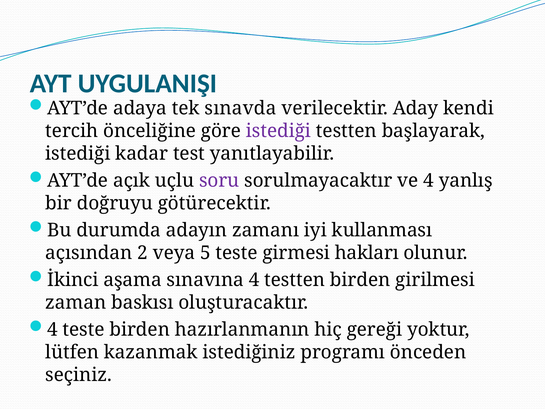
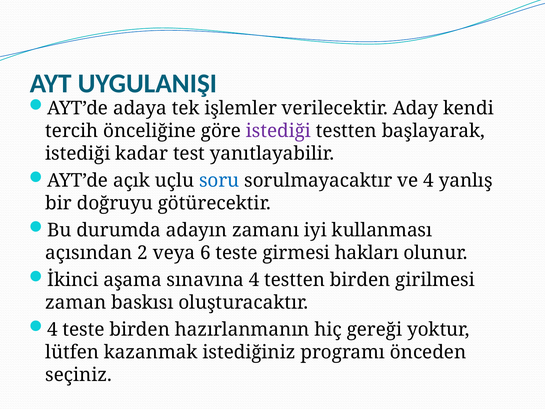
sınavda: sınavda -> işlemler
soru colour: purple -> blue
5: 5 -> 6
